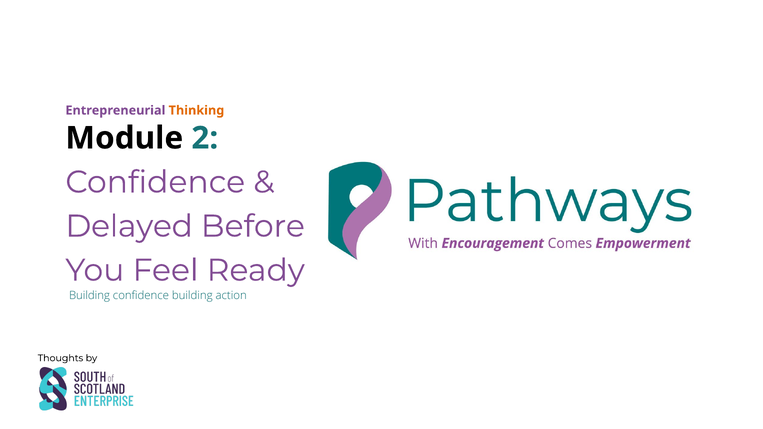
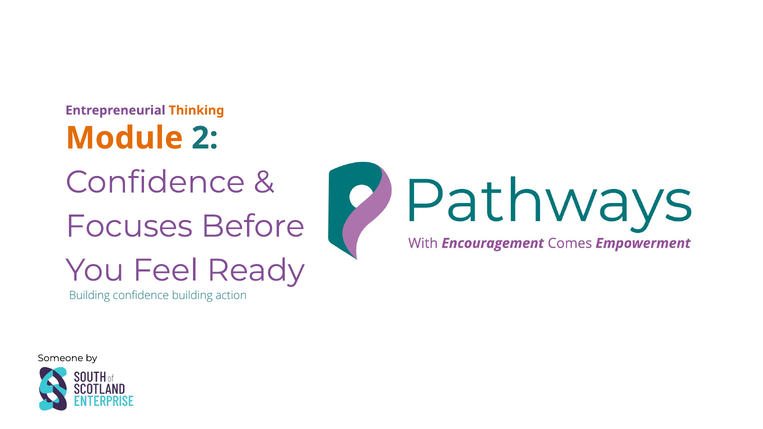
Module colour: black -> orange
Delayed: Delayed -> Focuses
Thoughts: Thoughts -> Someone
